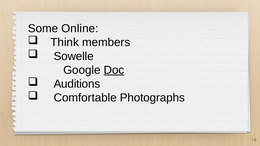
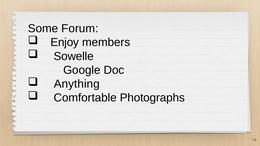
Online: Online -> Forum
Think: Think -> Enjoy
Doc underline: present -> none
Auditions: Auditions -> Anything
